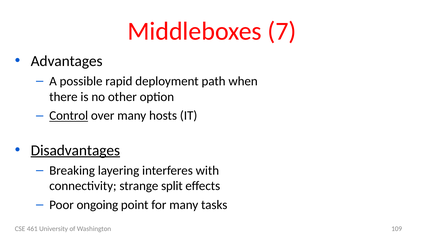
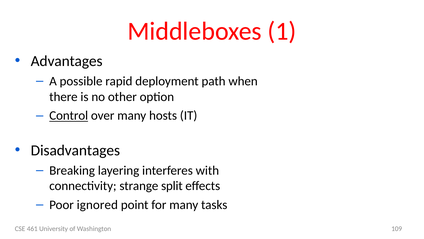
7: 7 -> 1
Disadvantages underline: present -> none
ongoing: ongoing -> ignored
